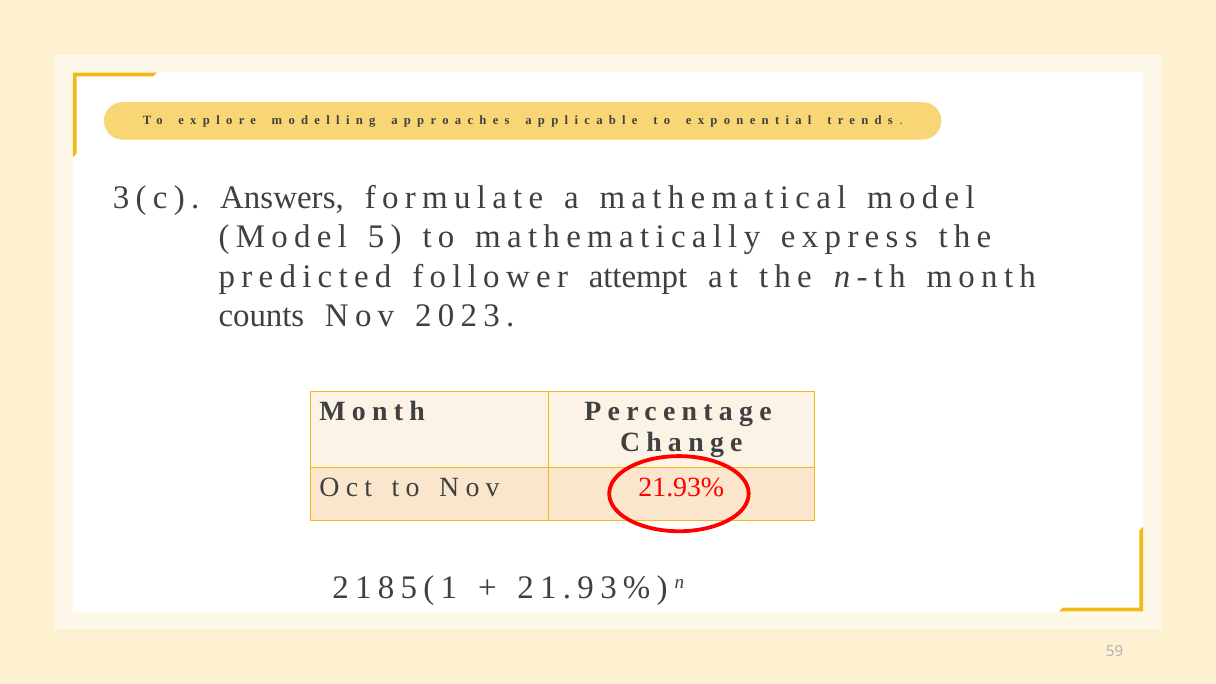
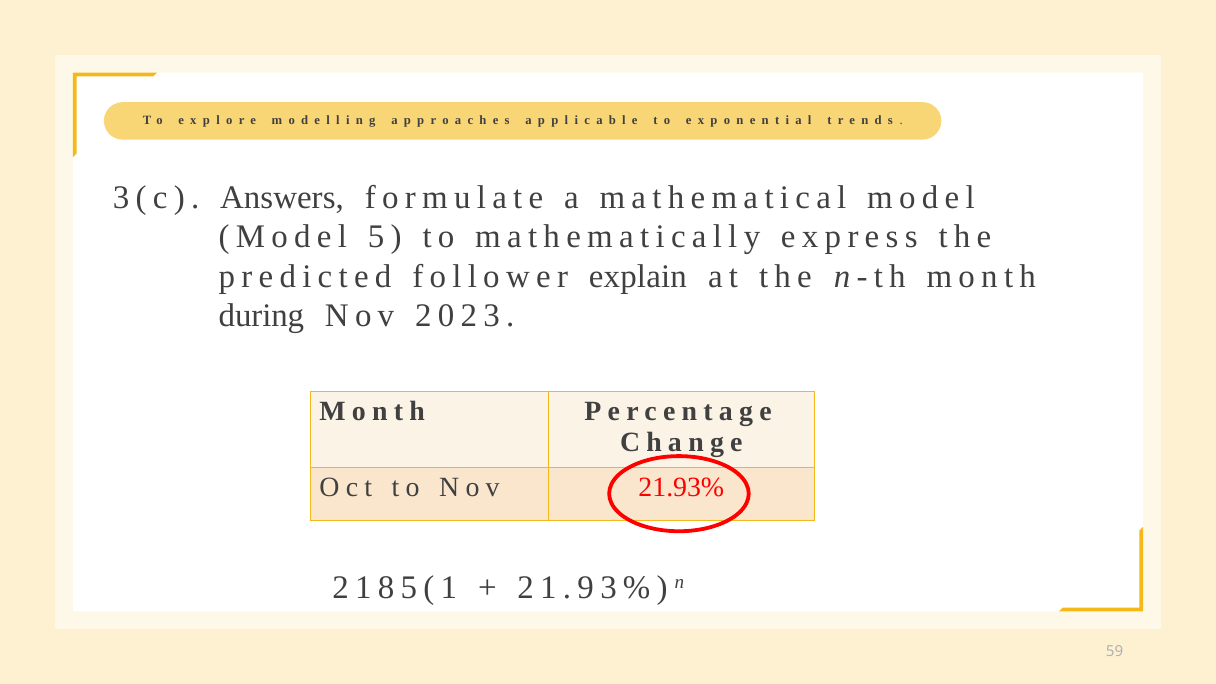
attempt: attempt -> explain
counts: counts -> during
